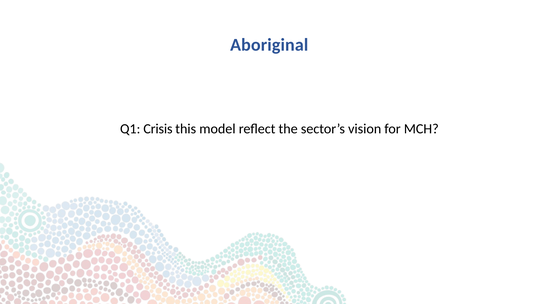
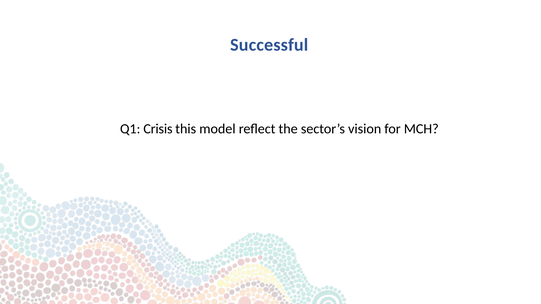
Aboriginal: Aboriginal -> Successful
